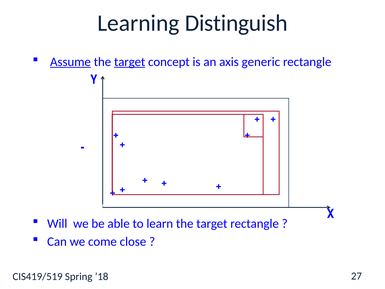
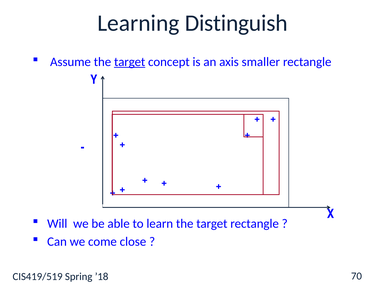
Assume underline: present -> none
generic: generic -> smaller
27: 27 -> 70
